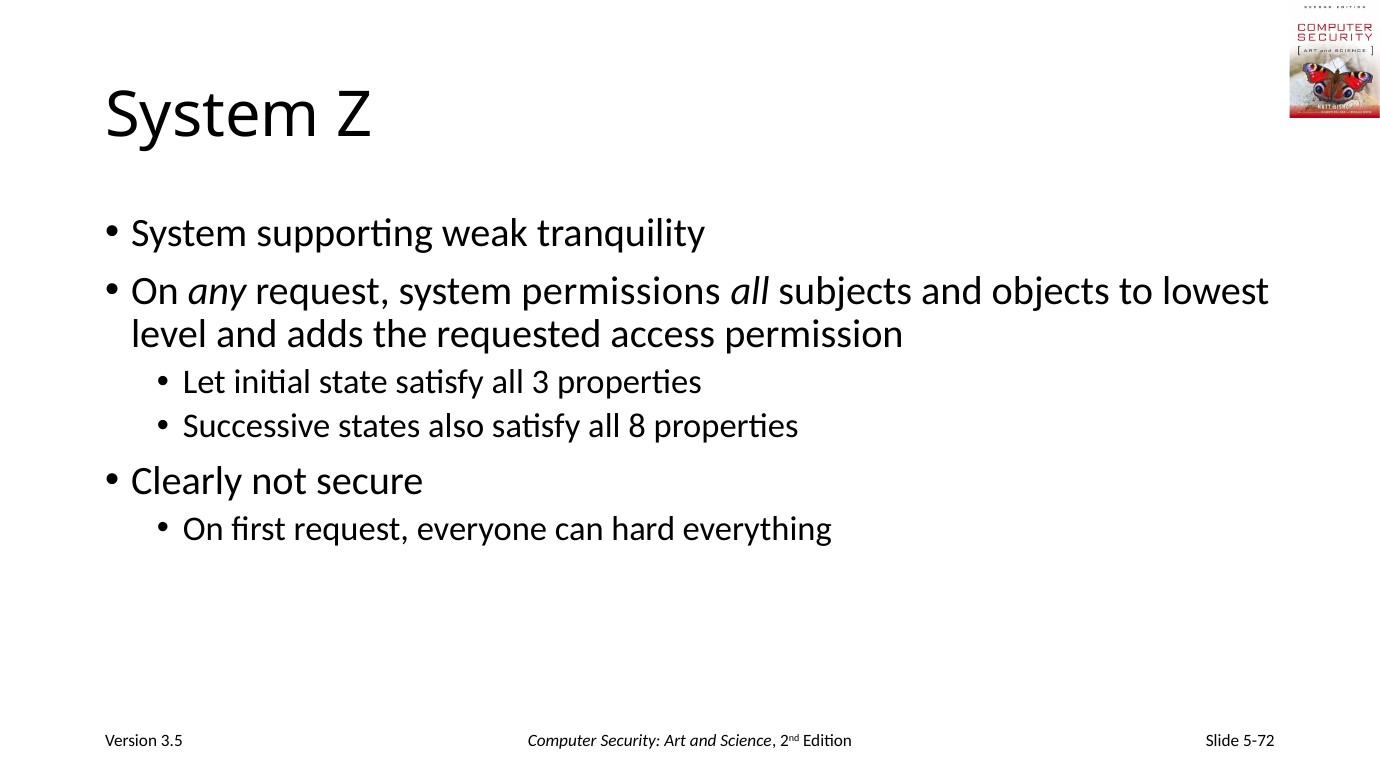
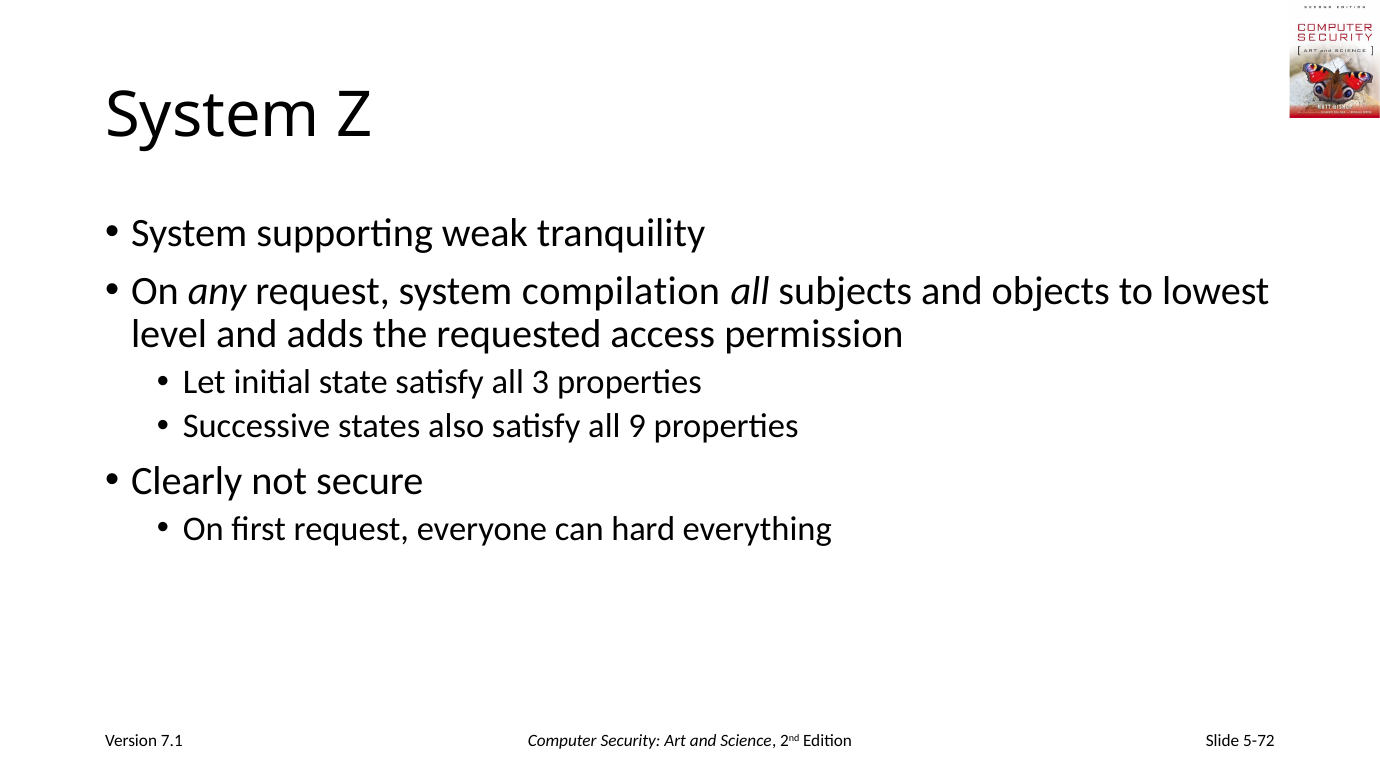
permissions: permissions -> compilation
8: 8 -> 9
3.5: 3.5 -> 7.1
